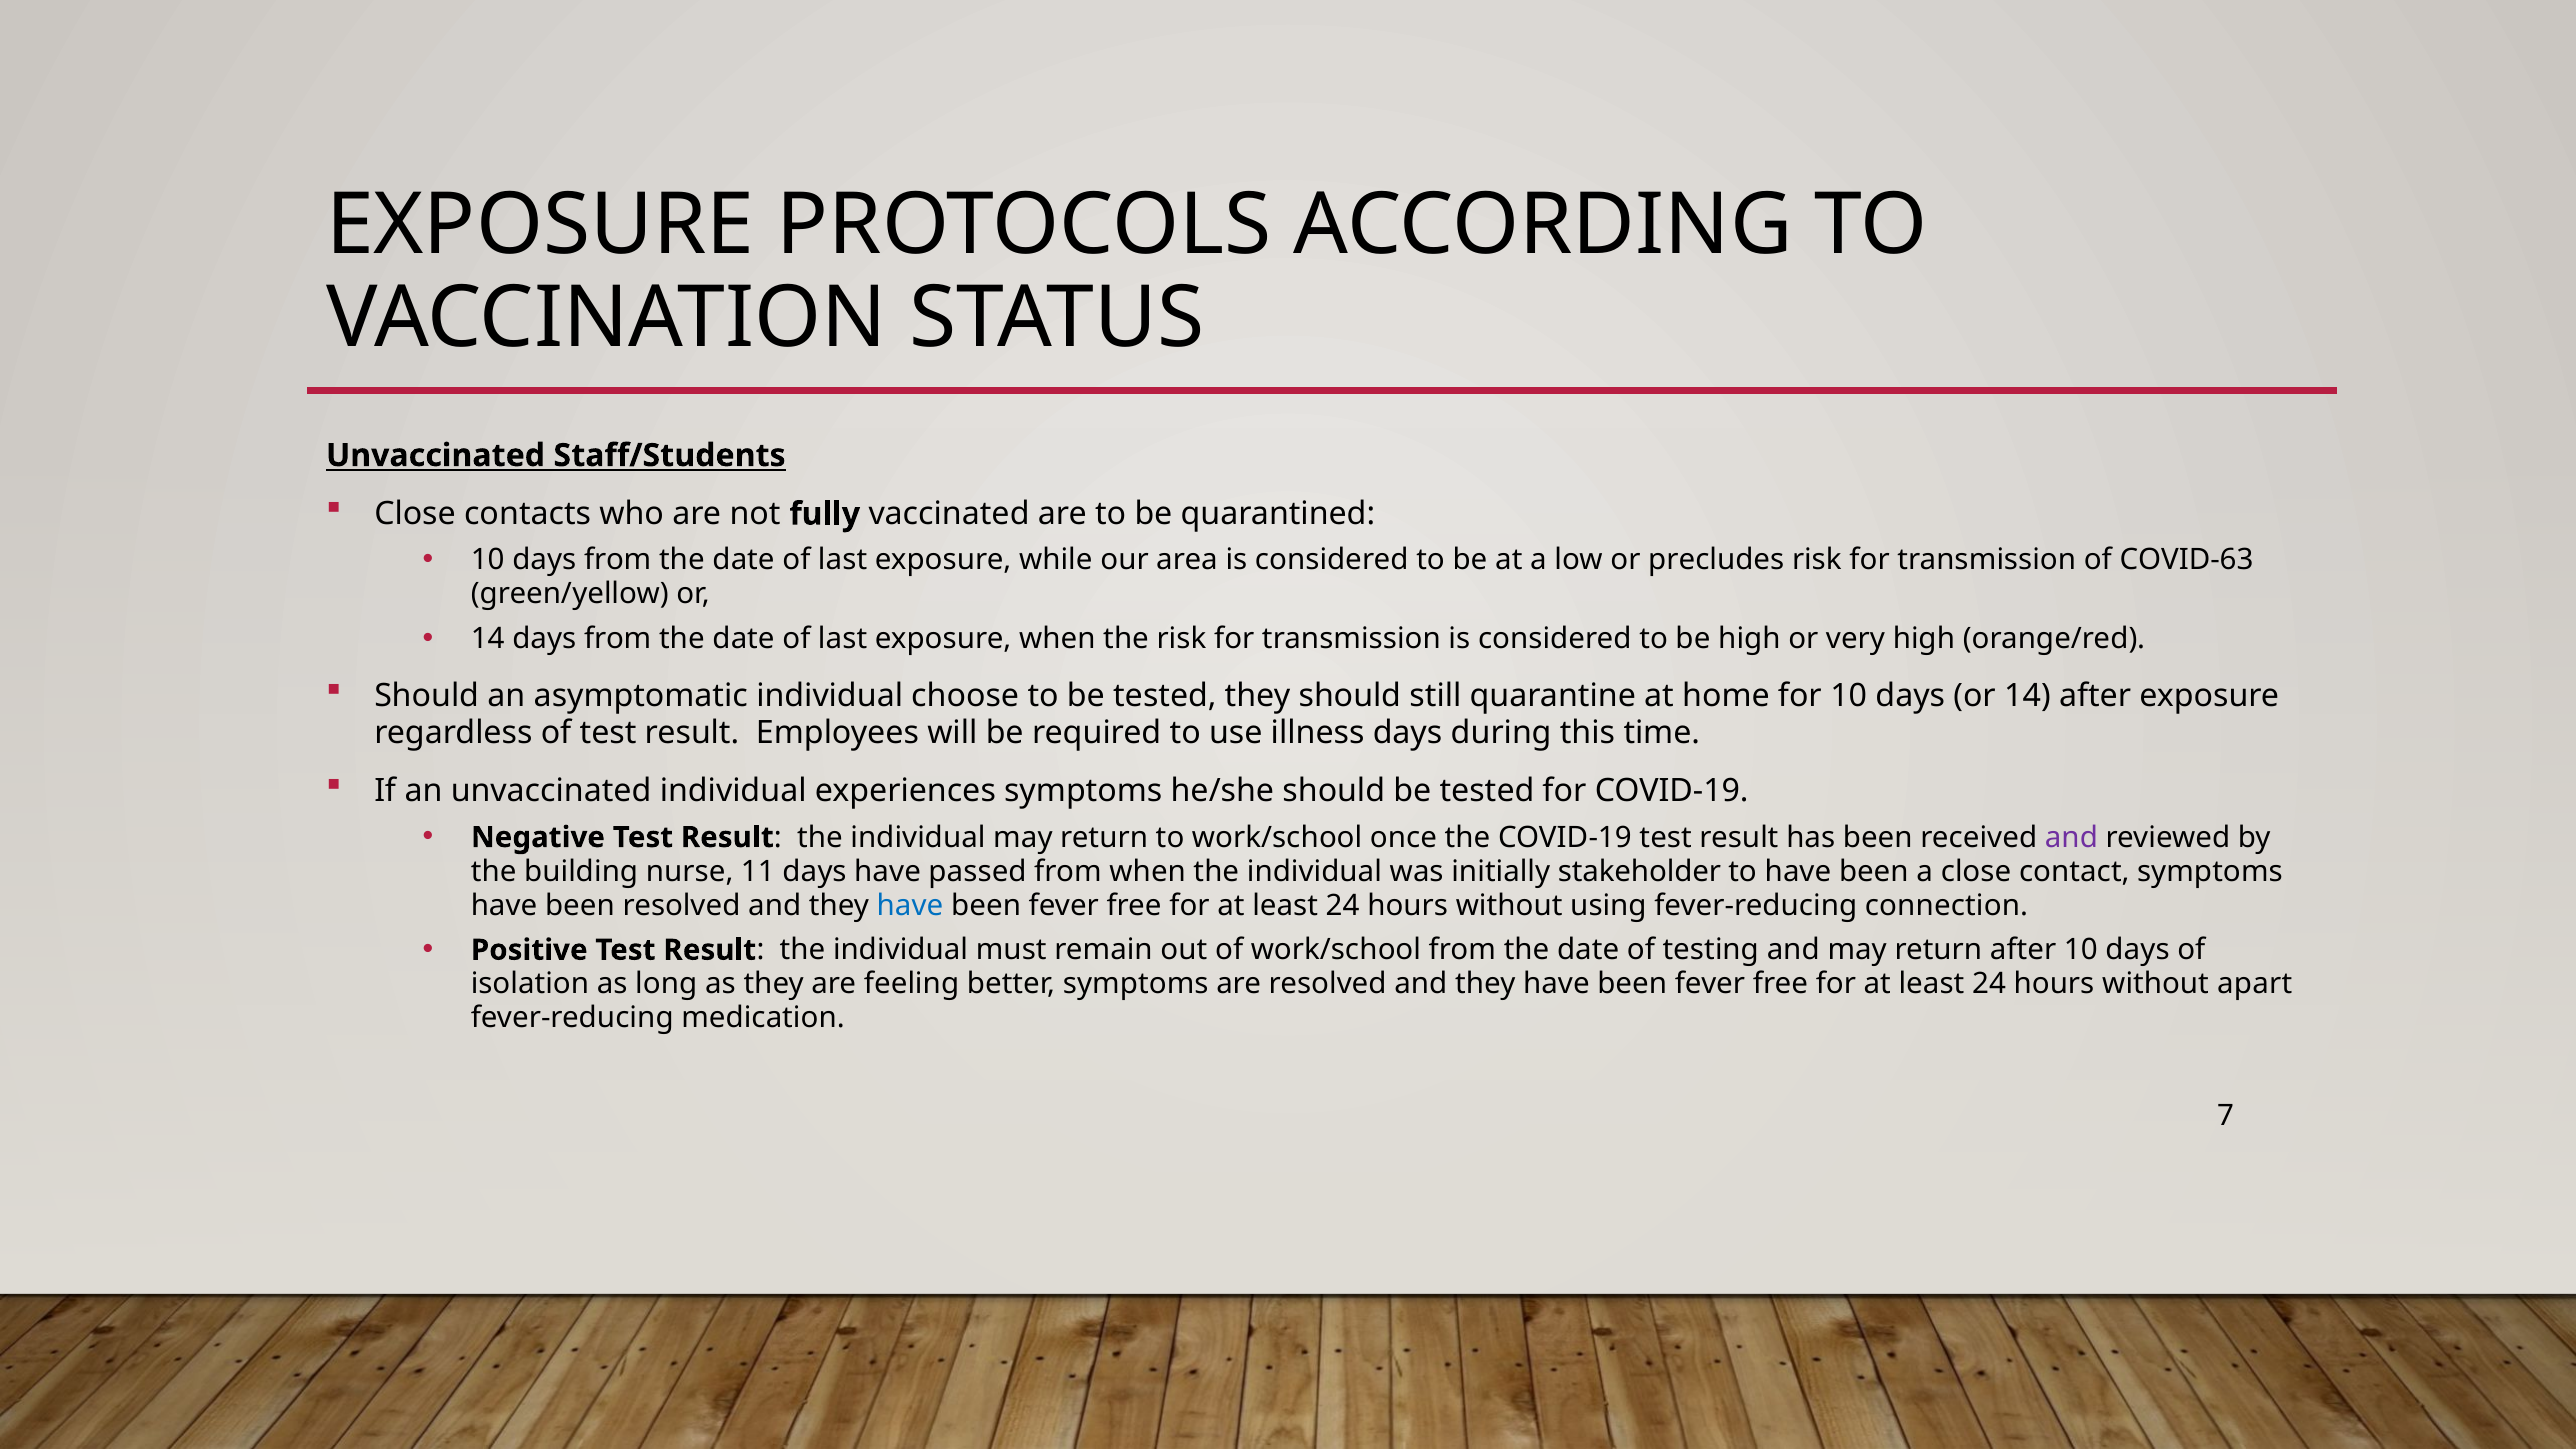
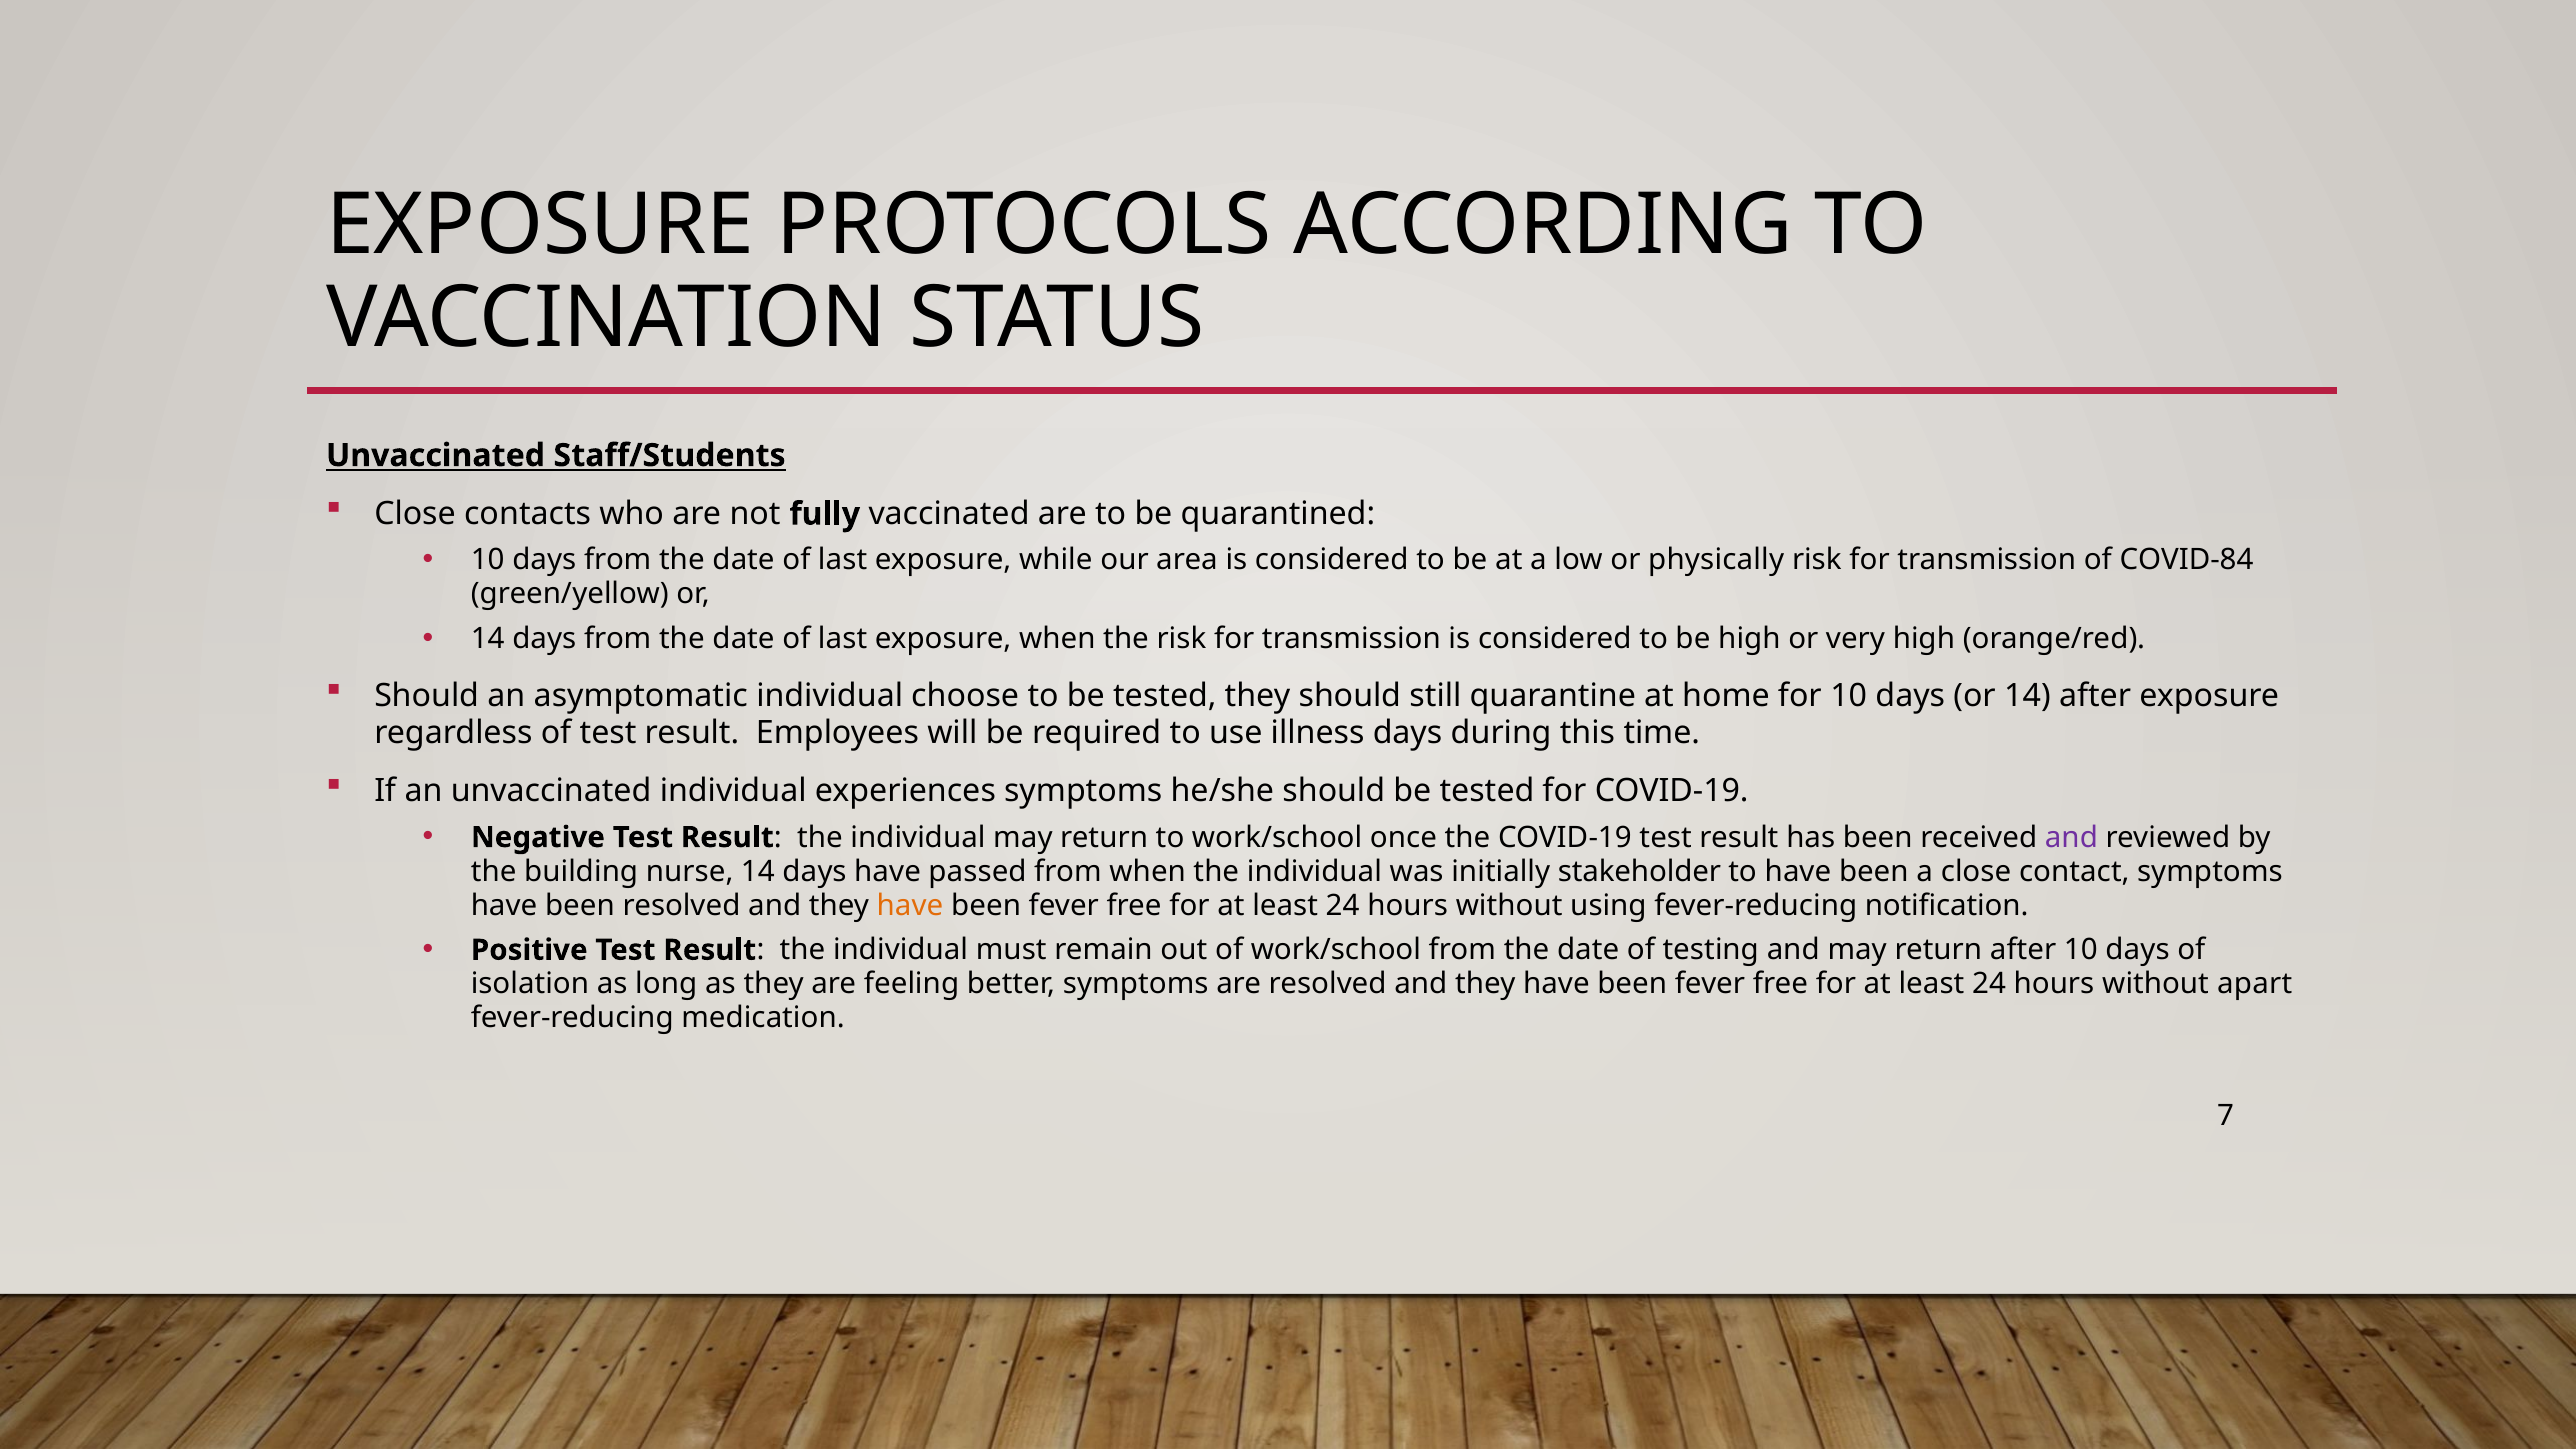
precludes: precludes -> physically
COVID-63: COVID-63 -> COVID-84
nurse 11: 11 -> 14
have at (910, 905) colour: blue -> orange
connection: connection -> notification
